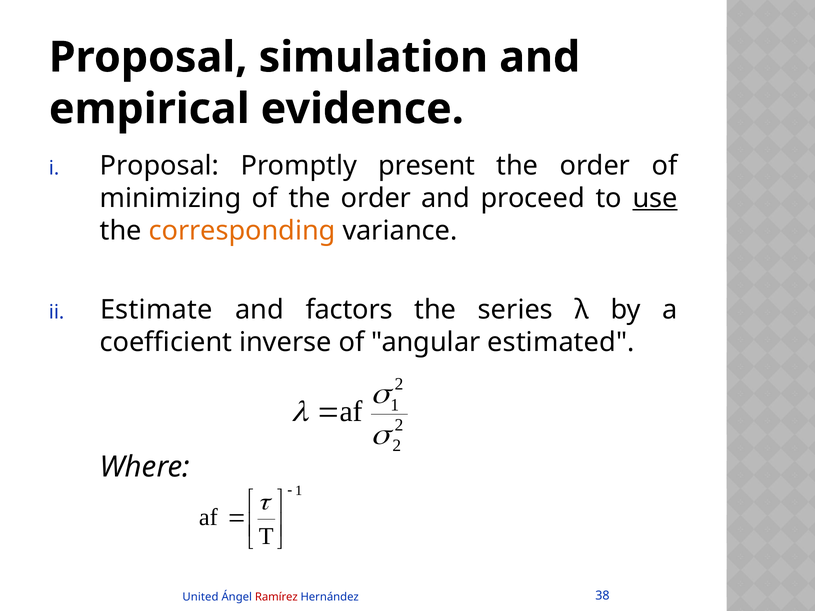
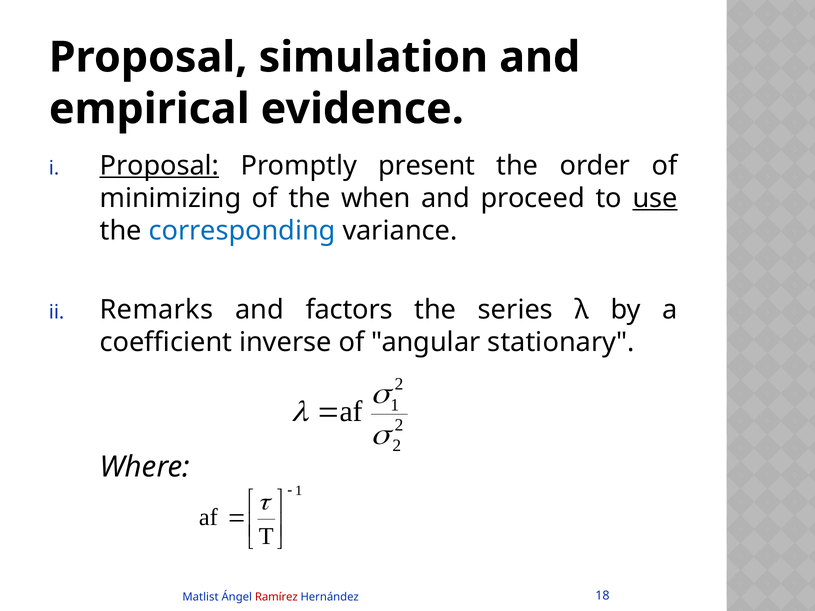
Proposal at (159, 166) underline: none -> present
of the order: order -> when
corresponding colour: orange -> blue
Estimate: Estimate -> Remarks
estimated: estimated -> stationary
United: United -> Matlist
38: 38 -> 18
